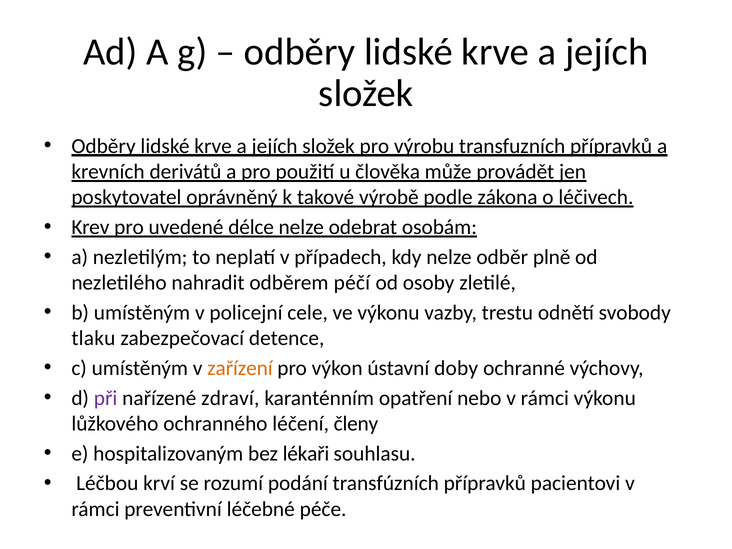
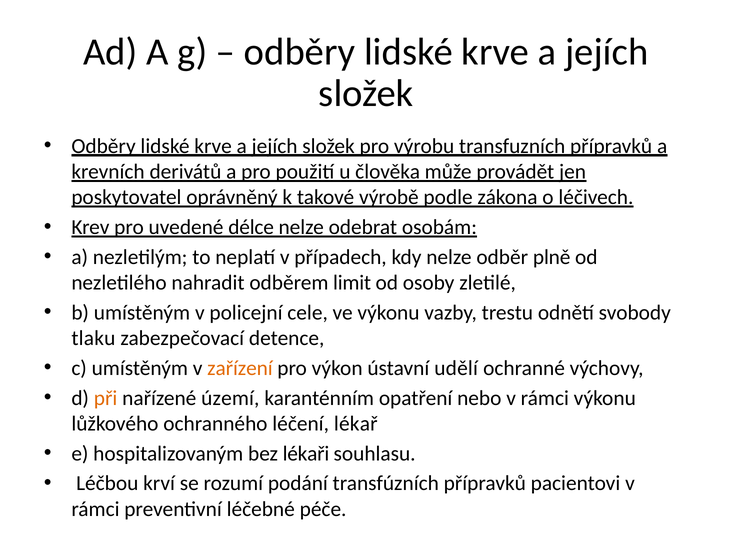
péčí: péčí -> limit
doby: doby -> udělí
při colour: purple -> orange
zdraví: zdraví -> území
členy: členy -> lékař
